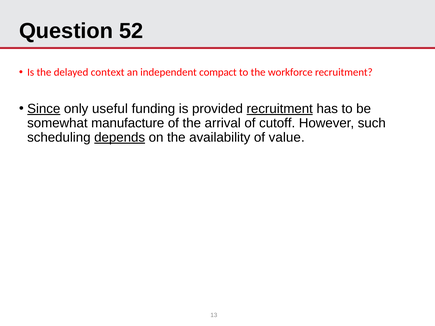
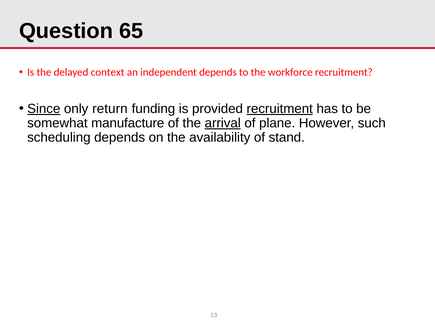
52: 52 -> 65
independent compact: compact -> depends
useful: useful -> return
arrival underline: none -> present
cutoff: cutoff -> plane
depends at (120, 138) underline: present -> none
value: value -> stand
